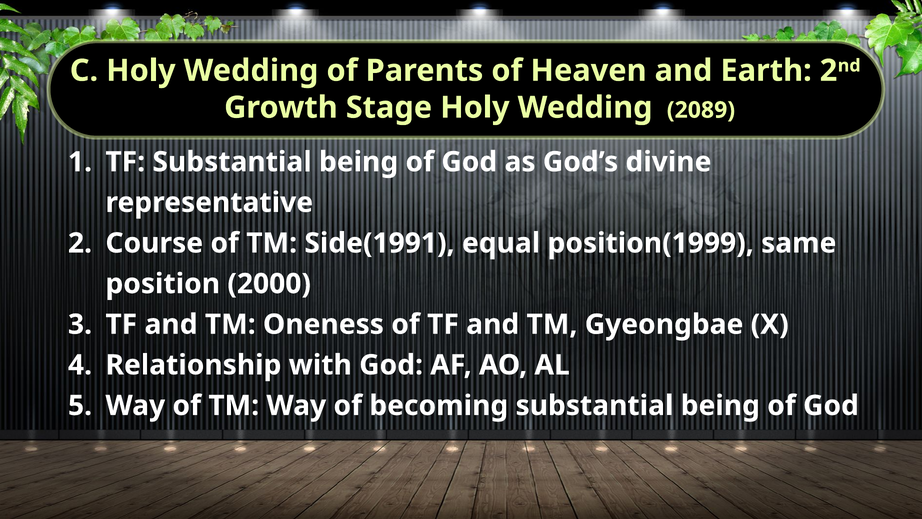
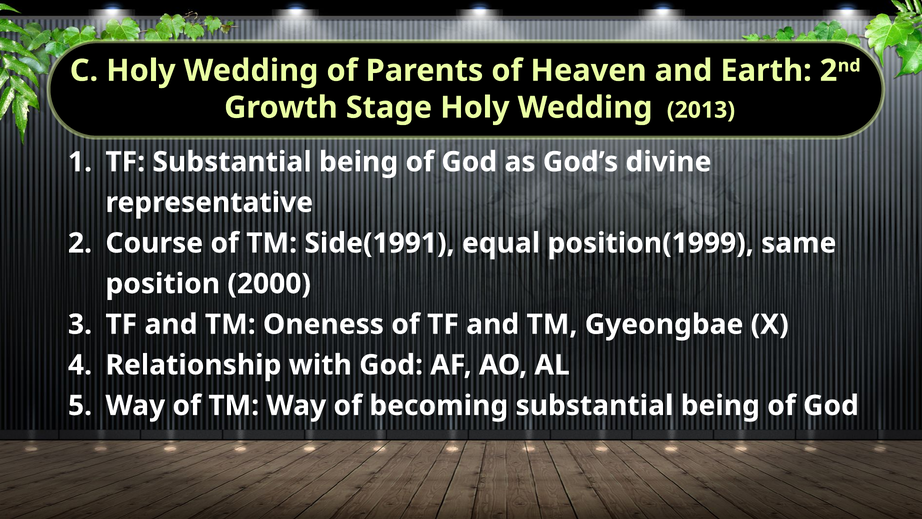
2089: 2089 -> 2013
